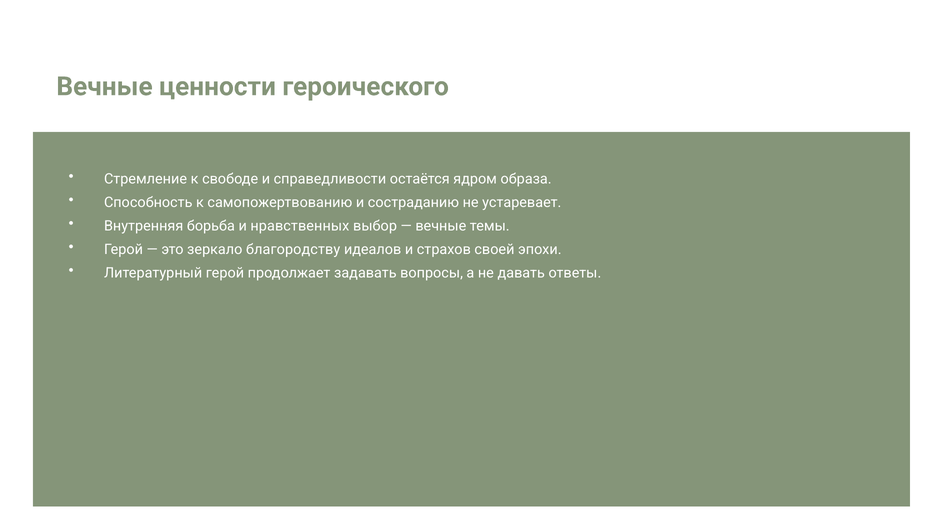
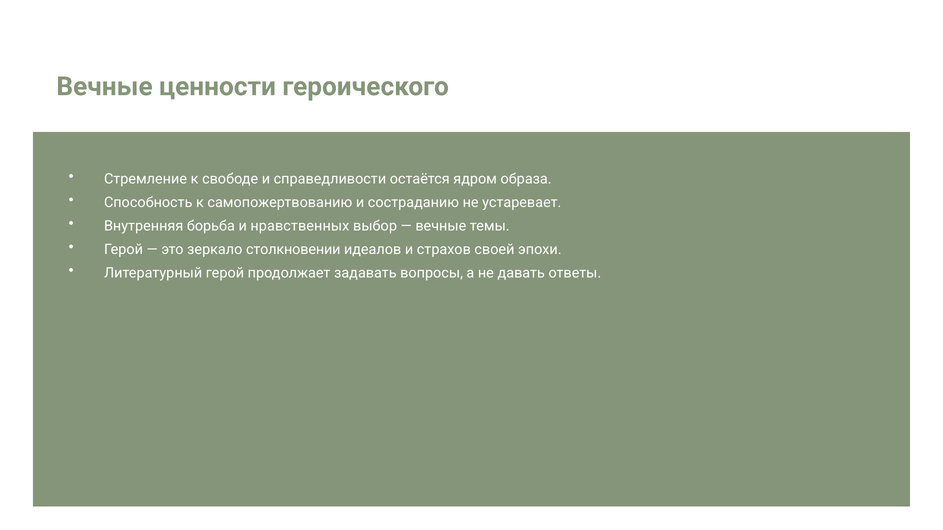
благородству: благородству -> столкновении
